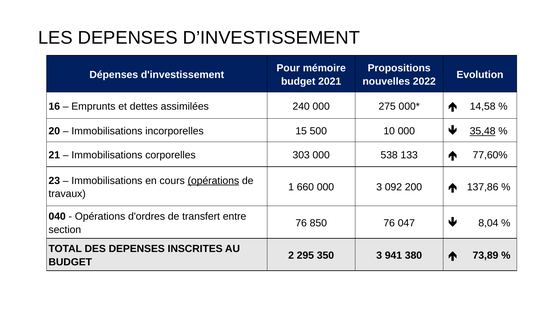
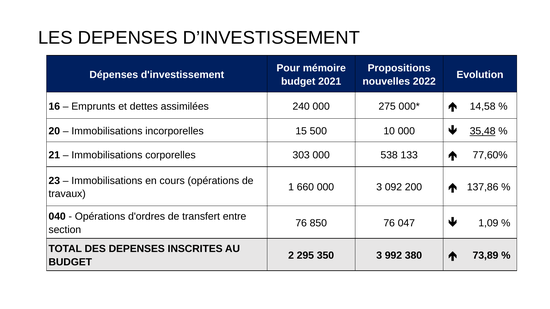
opérations at (213, 181) underline: present -> none
8,04: 8,04 -> 1,09
941: 941 -> 992
